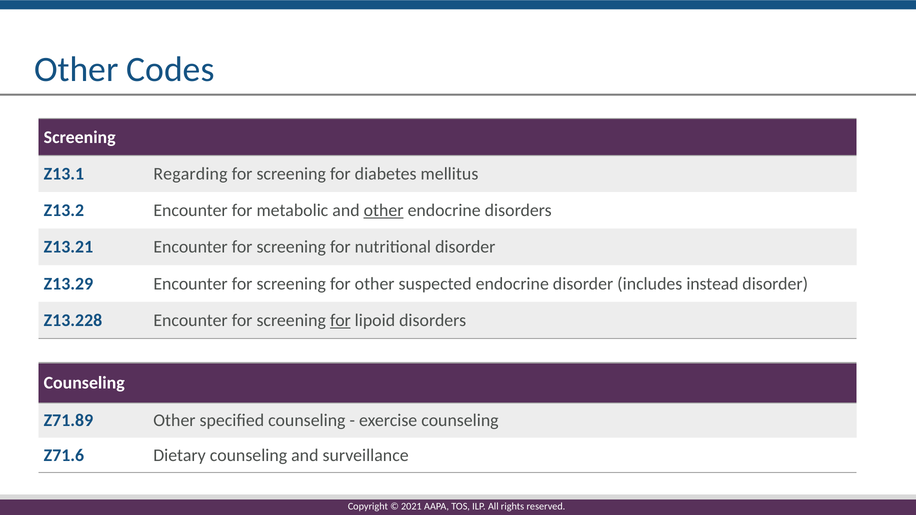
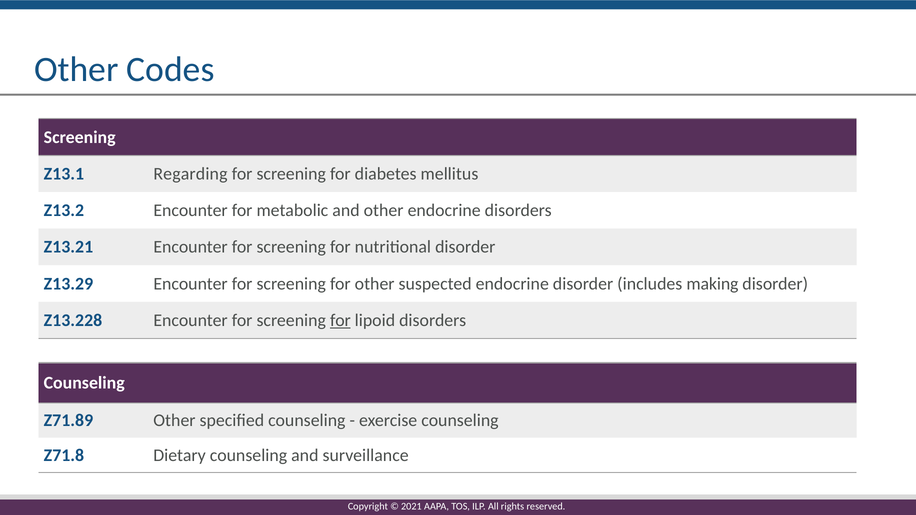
other at (384, 211) underline: present -> none
instead: instead -> making
Z71.6: Z71.6 -> Z71.8
